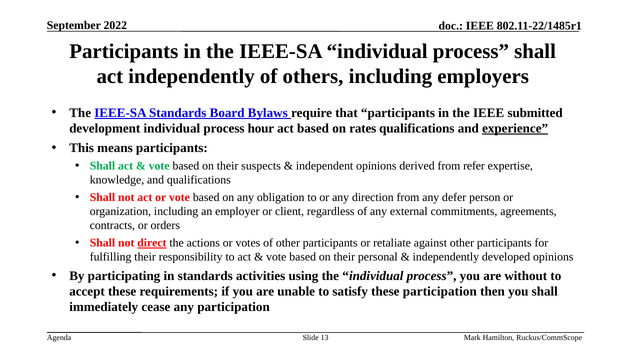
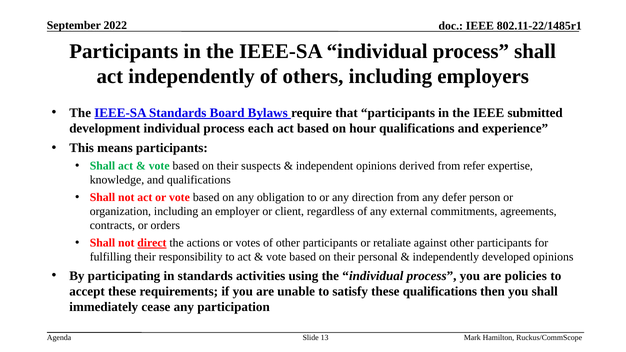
hour: hour -> each
rates: rates -> hour
experience underline: present -> none
without: without -> policies
these participation: participation -> qualifications
